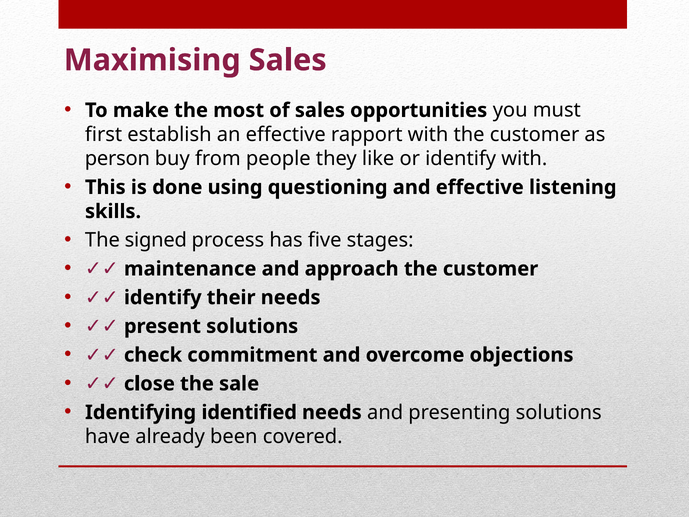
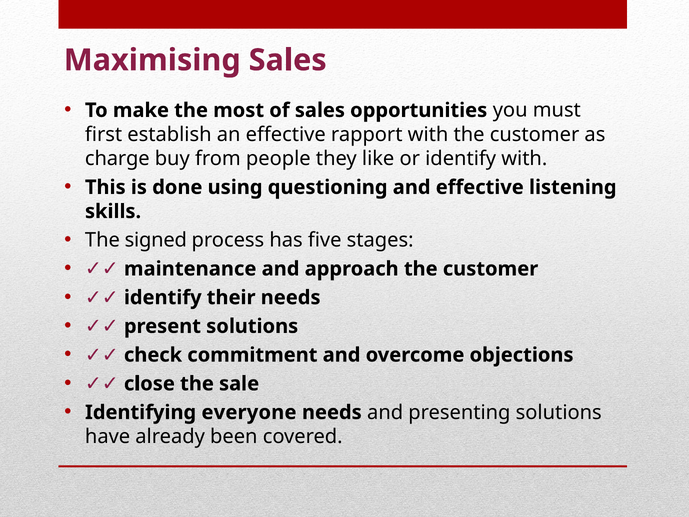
person: person -> charge
identified: identified -> everyone
